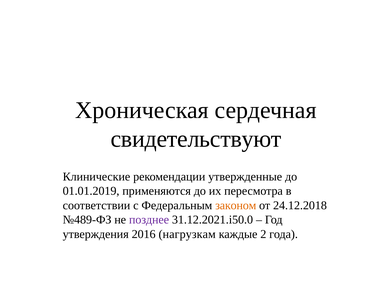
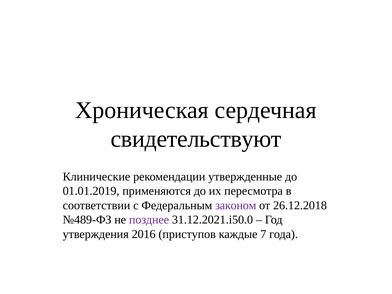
законом colour: orange -> purple
24.12.2018: 24.12.2018 -> 26.12.2018
нагрузкам: нагрузкам -> приступов
2: 2 -> 7
